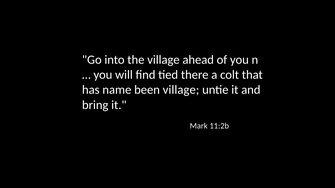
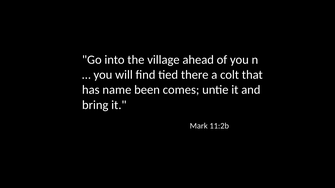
been village: village -> comes
